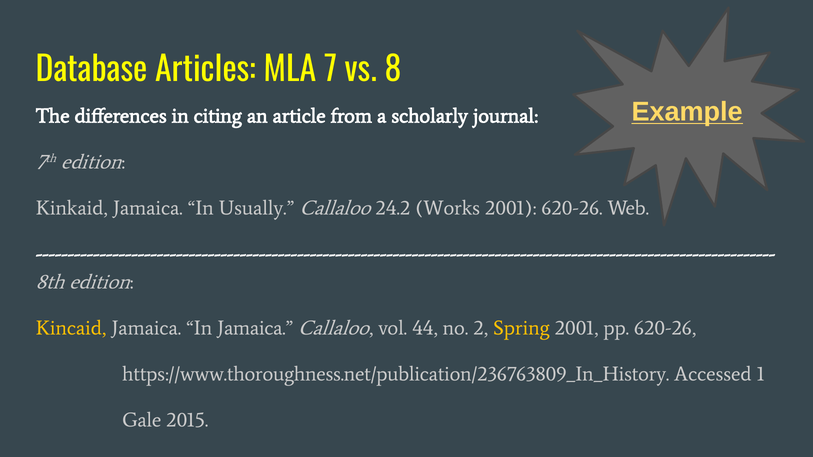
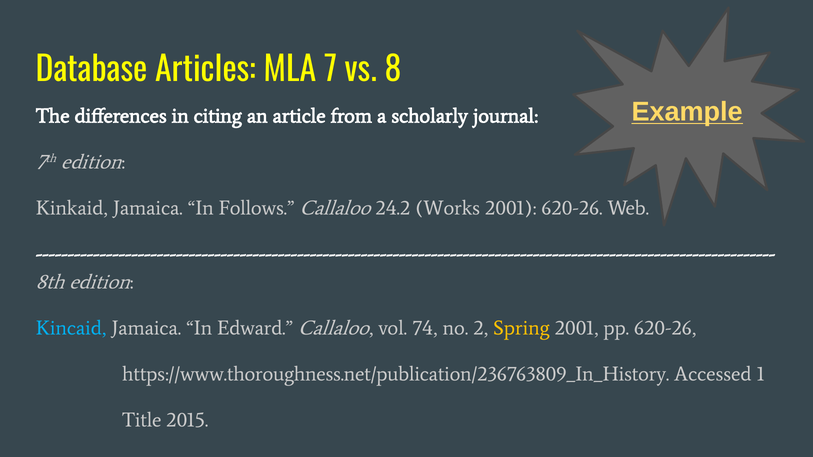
Usually: Usually -> Follows
Kincaid colour: yellow -> light blue
In Jamaica: Jamaica -> Edward
44: 44 -> 74
Gale: Gale -> Title
